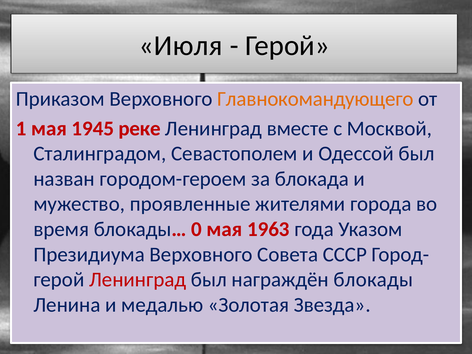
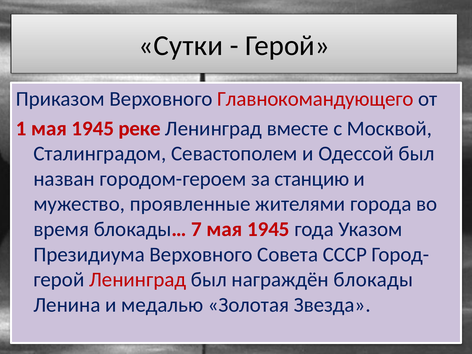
Июля: Июля -> Сутки
Главнокомандующего colour: orange -> red
блокада: блокада -> станцию
0: 0 -> 7
1963 at (268, 229): 1963 -> 1945
